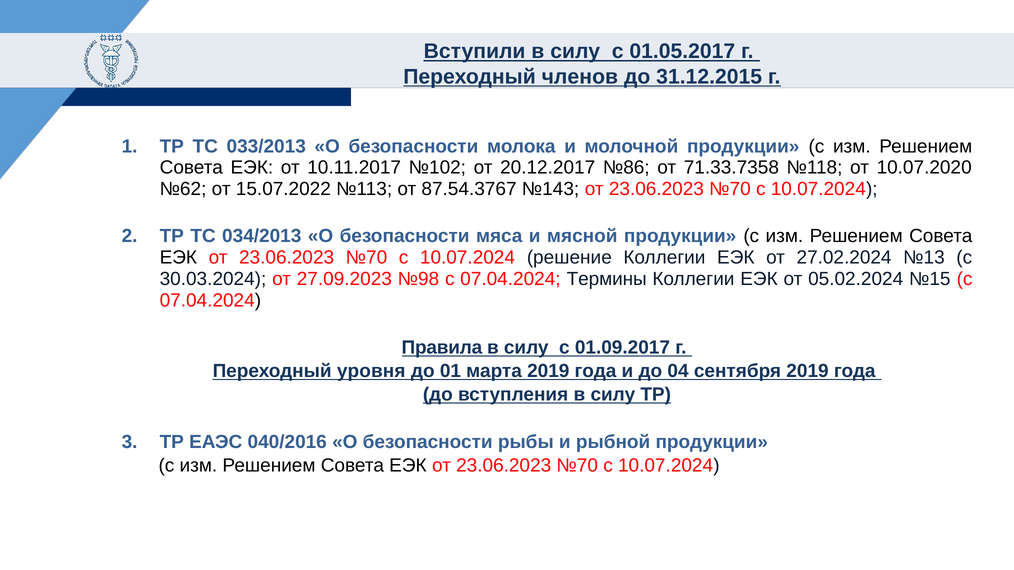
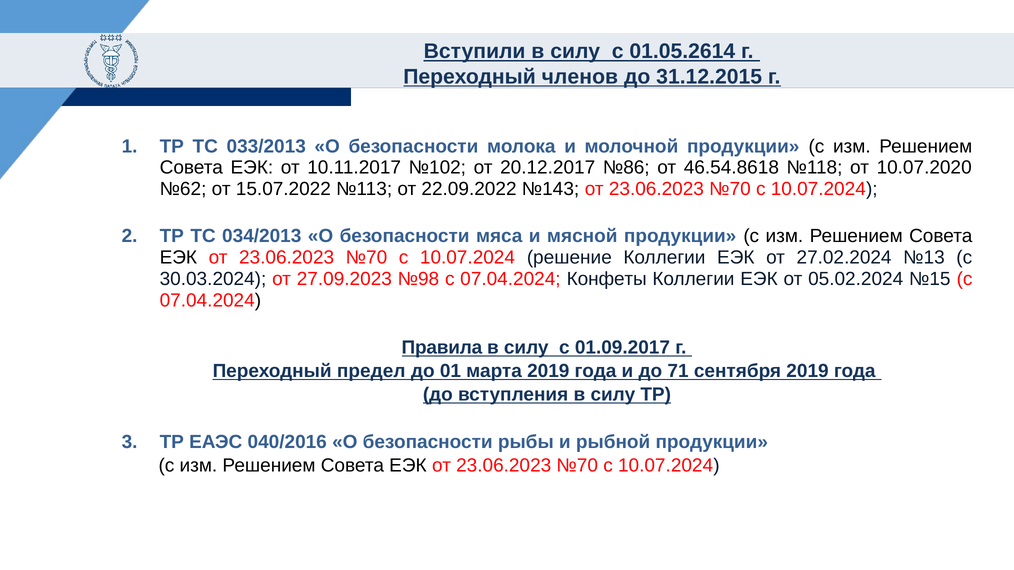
01.05.2017: 01.05.2017 -> 01.05.2614
71.33.7358: 71.33.7358 -> 46.54.8618
87.54.3767: 87.54.3767 -> 22.09.2022
Термины: Термины -> Конфеты
уровня: уровня -> предел
04: 04 -> 71
